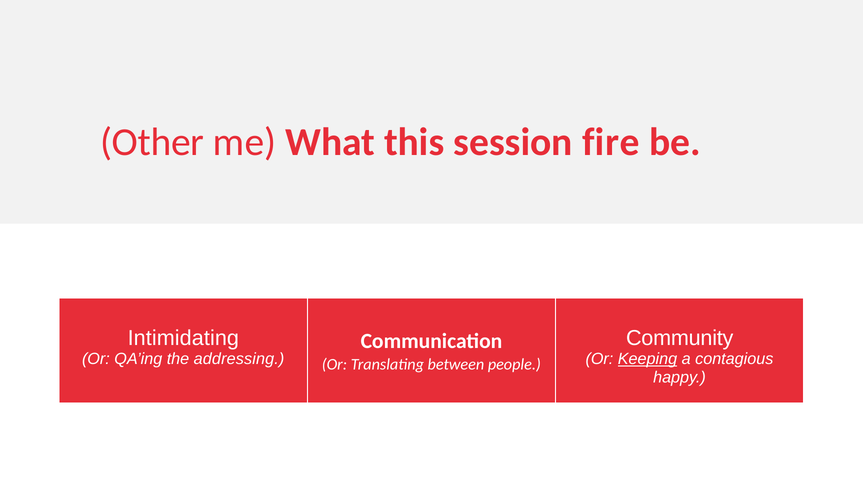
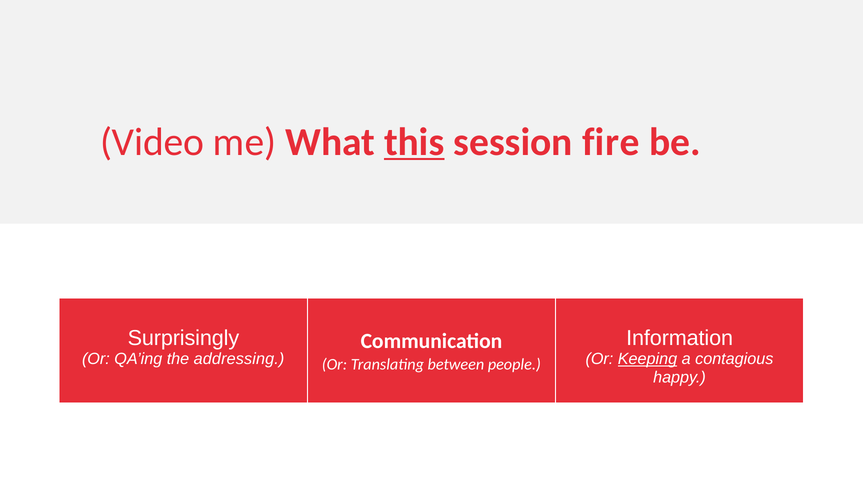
Other: Other -> Video
this underline: none -> present
Intimidating: Intimidating -> Surprisingly
Community: Community -> Information
